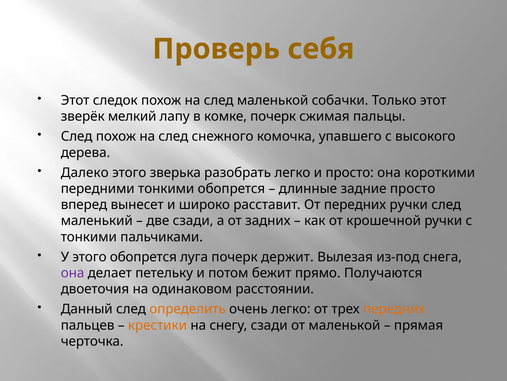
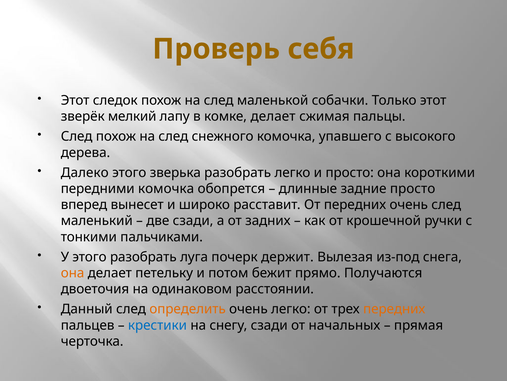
комке почерк: почерк -> делает
передними тонкими: тонкими -> комочка
передних ручки: ручки -> очень
этого обопрется: обопрется -> разобрать
она at (73, 273) colour: purple -> orange
крестики colour: orange -> blue
от маленькой: маленькой -> начальных
